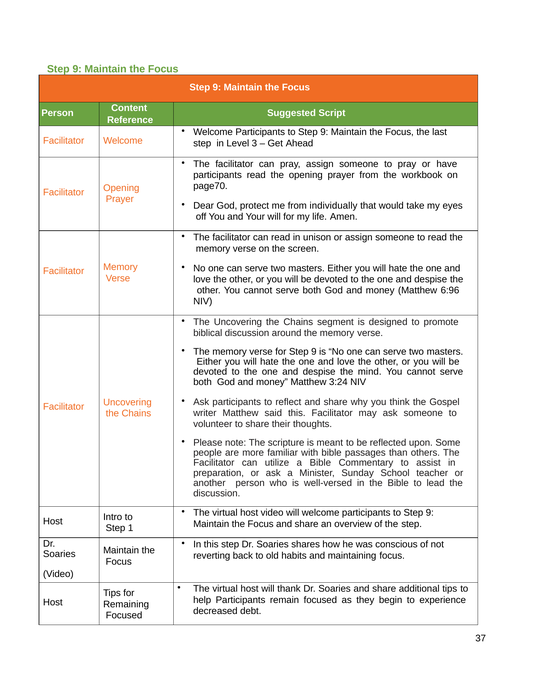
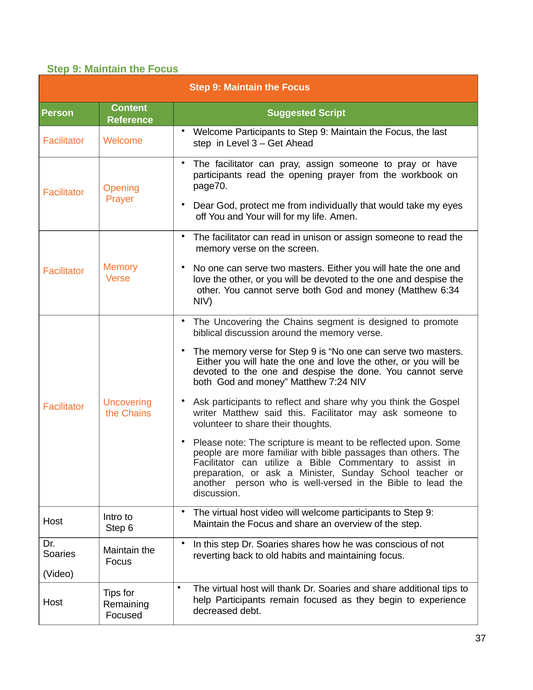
6:96: 6:96 -> 6:34
mind: mind -> done
3:24: 3:24 -> 7:24
1: 1 -> 6
